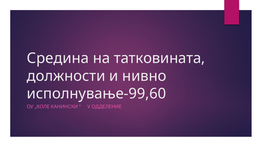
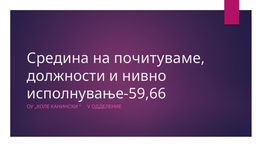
татковината: татковината -> почитуваме
исполнување-99,60: исполнување-99,60 -> исполнување-59,66
